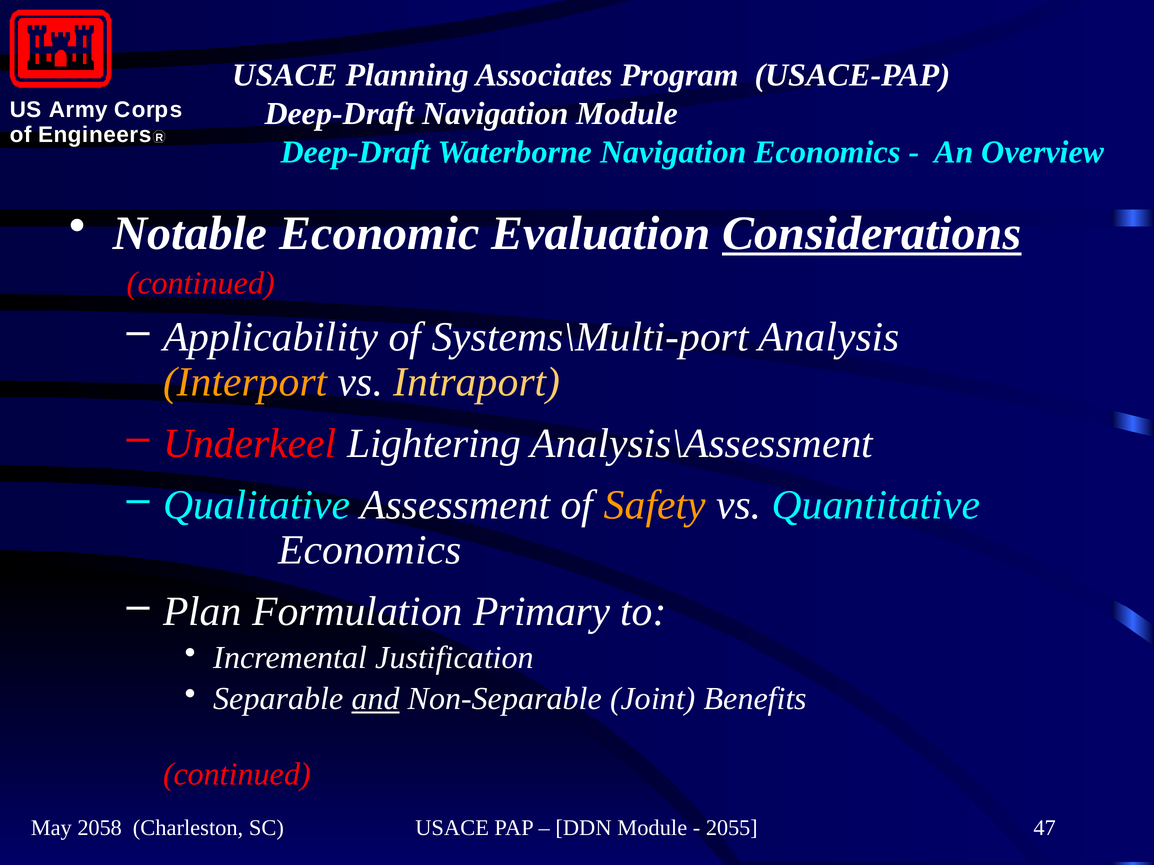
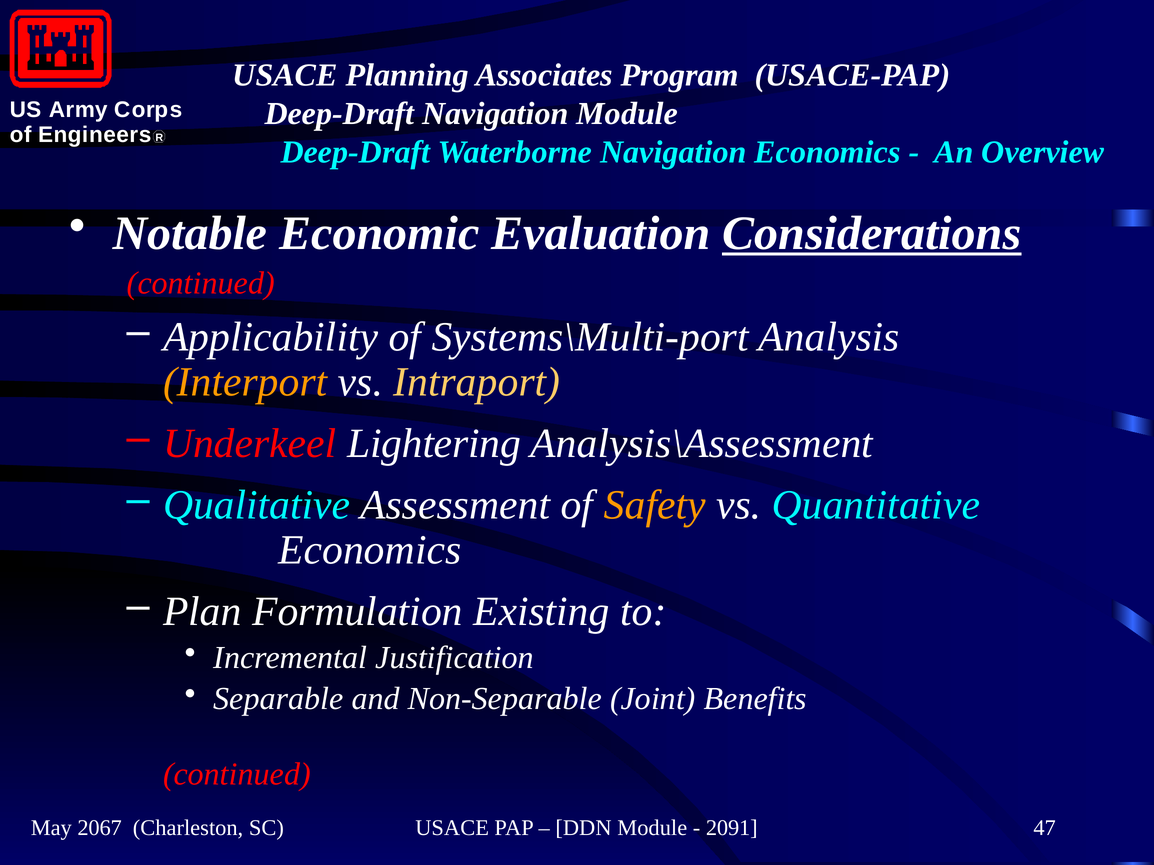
Primary: Primary -> Existing
and underline: present -> none
2058: 2058 -> 2067
2055: 2055 -> 2091
